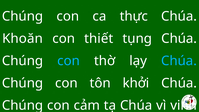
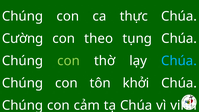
Khoăn: Khoăn -> Cường
thiết: thiết -> theo
con at (69, 61) colour: light blue -> light green
